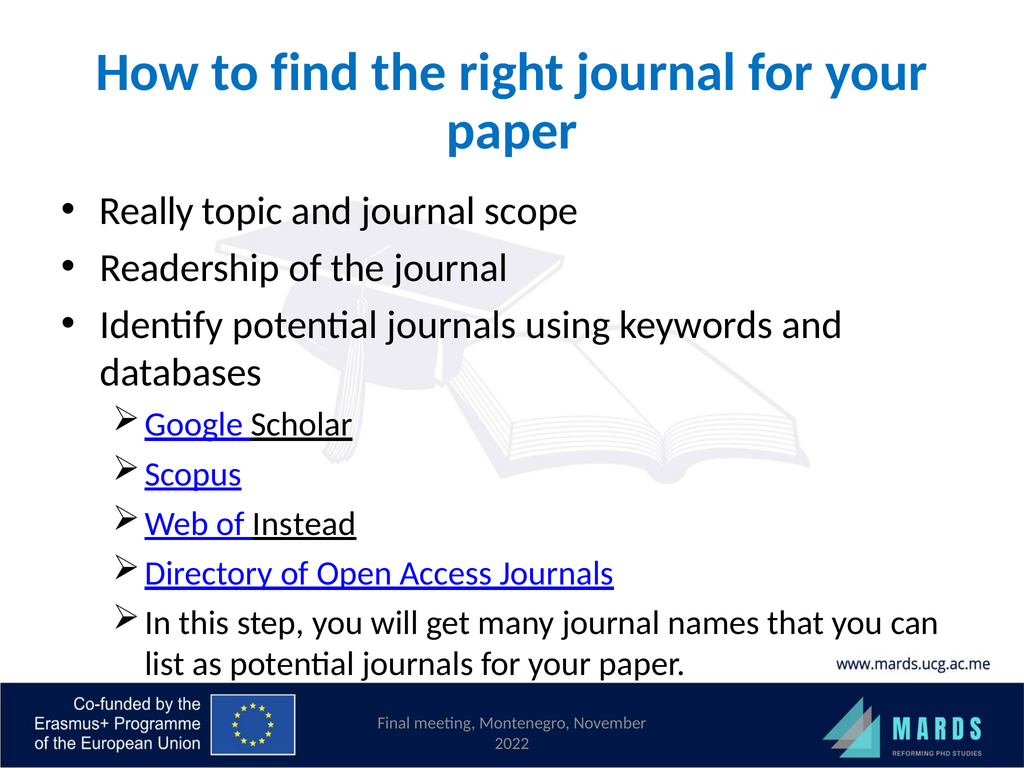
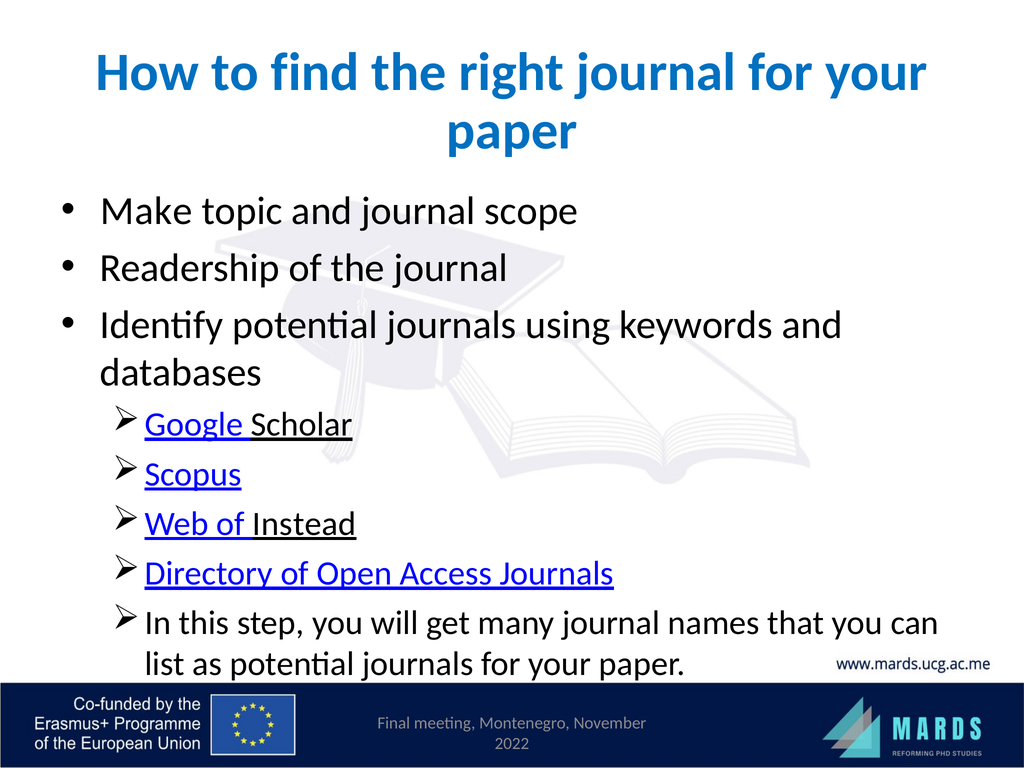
Really: Really -> Make
